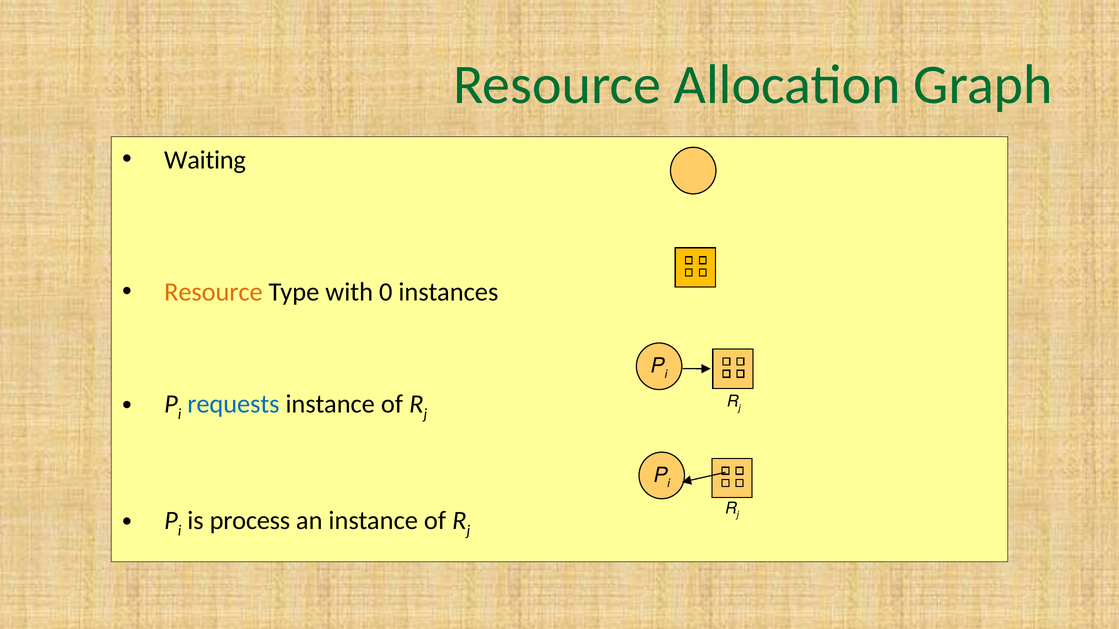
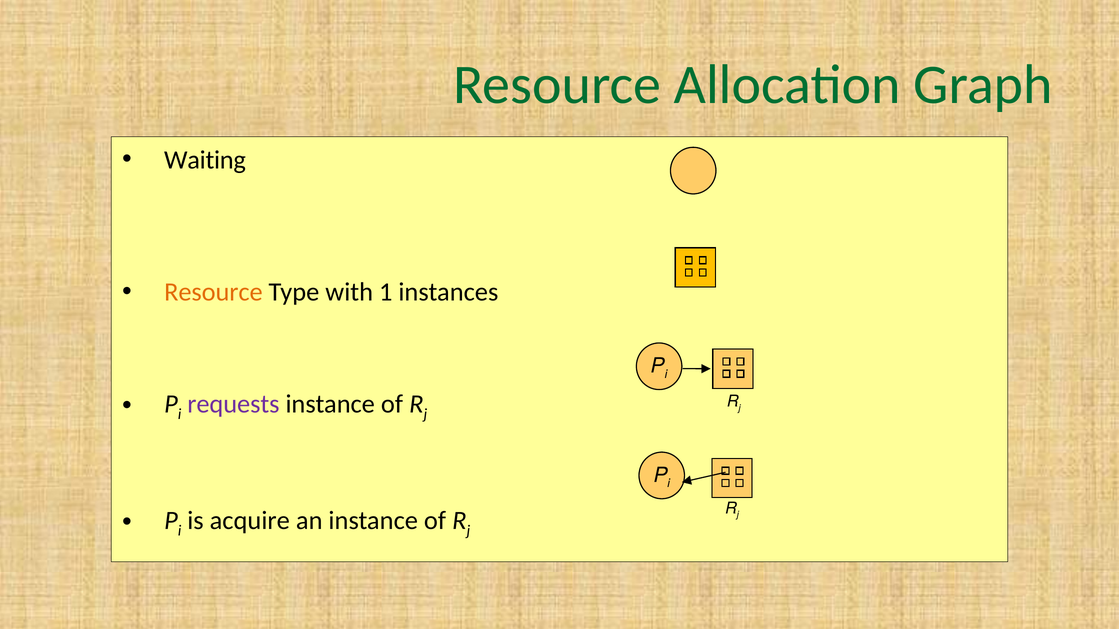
0: 0 -> 1
requests colour: blue -> purple
process: process -> acquire
